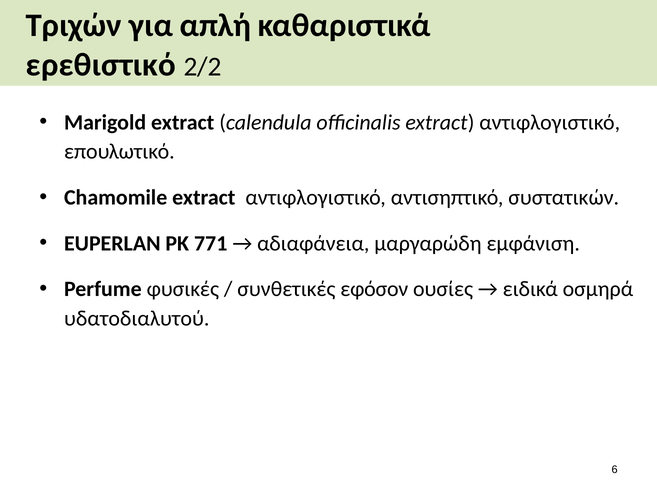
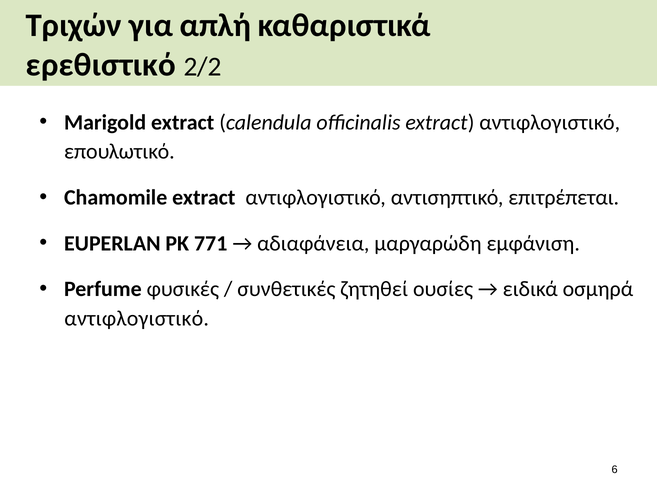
συστατικών: συστατικών -> επιτρέπεται
εφόσον: εφόσον -> ζητηθεί
υδατοδιαλυτού at (137, 319): υδατοδιαλυτού -> αντιφλογιστικό
